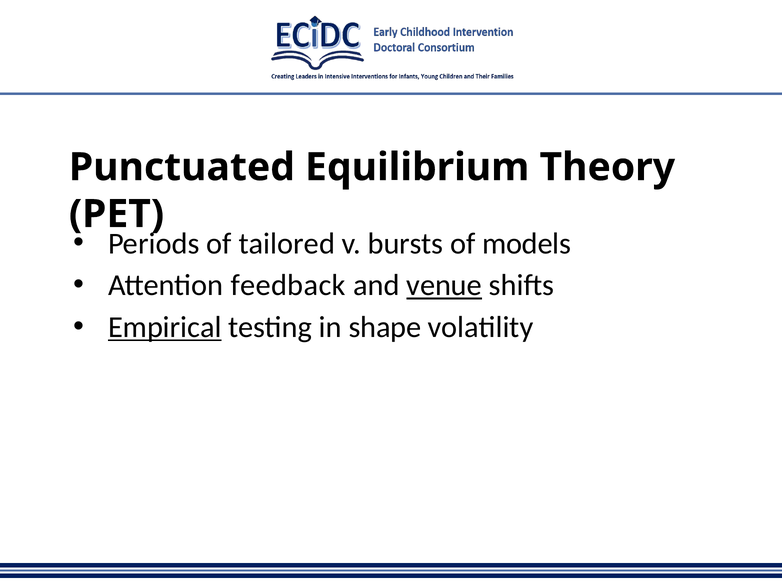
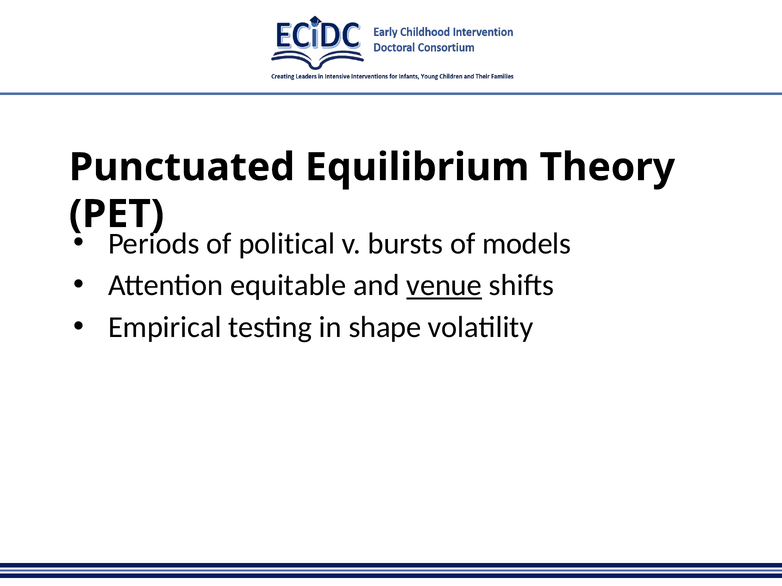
tailored: tailored -> political
feedback: feedback -> equitable
Empirical underline: present -> none
